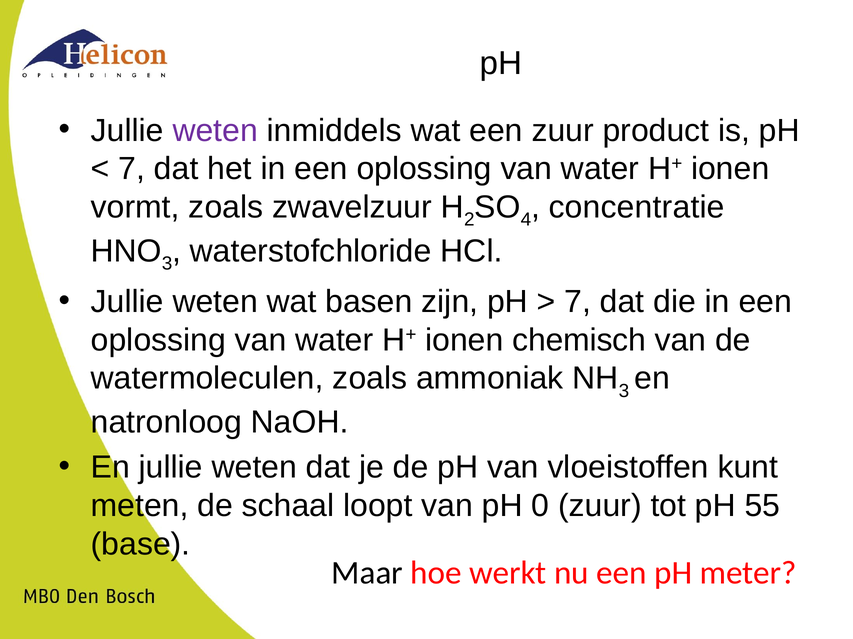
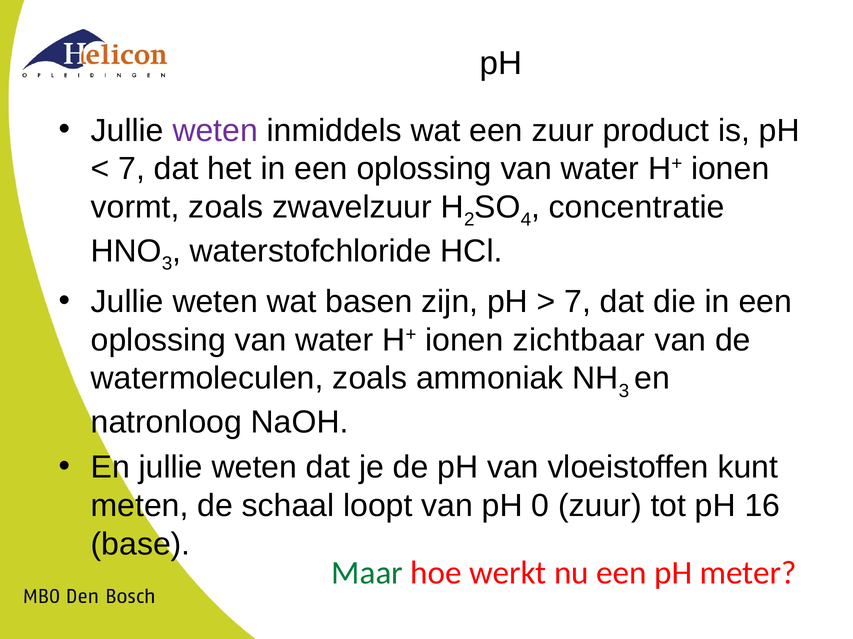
chemisch: chemisch -> zichtbaar
55: 55 -> 16
Maar colour: black -> green
